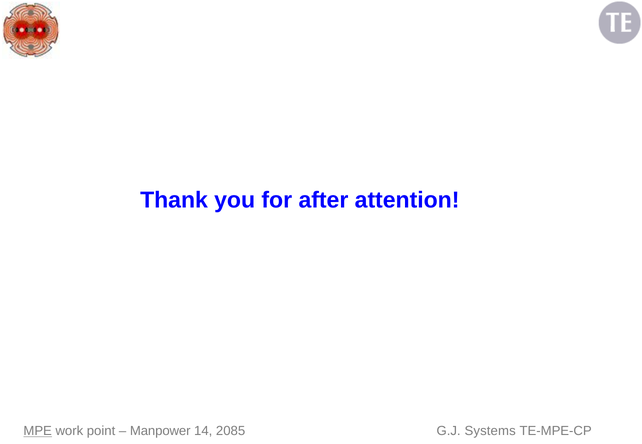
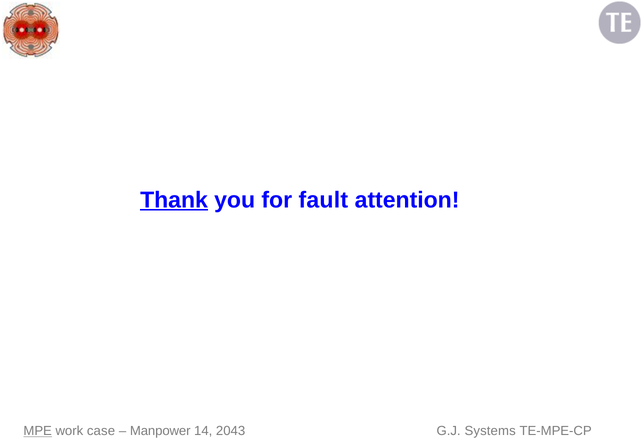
Thank underline: none -> present
after: after -> fault
point: point -> case
2085: 2085 -> 2043
